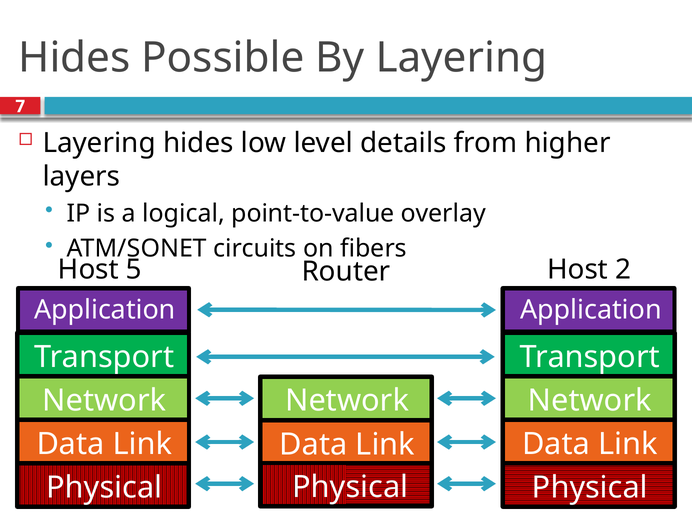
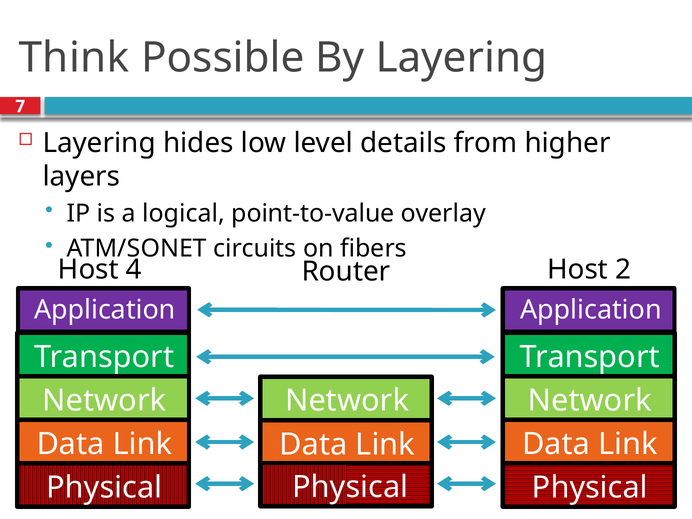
Hides at (74, 58): Hides -> Think
5: 5 -> 4
